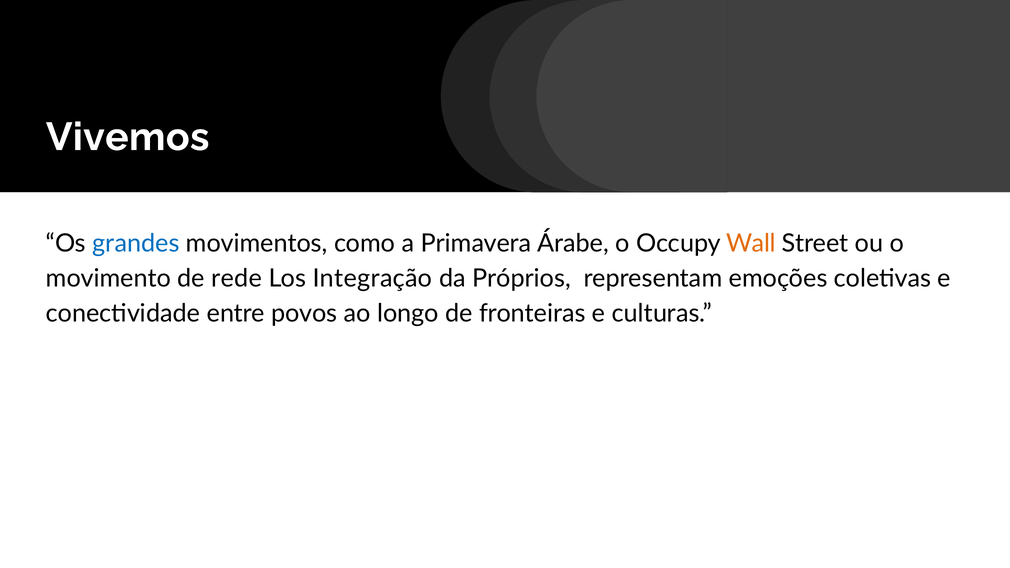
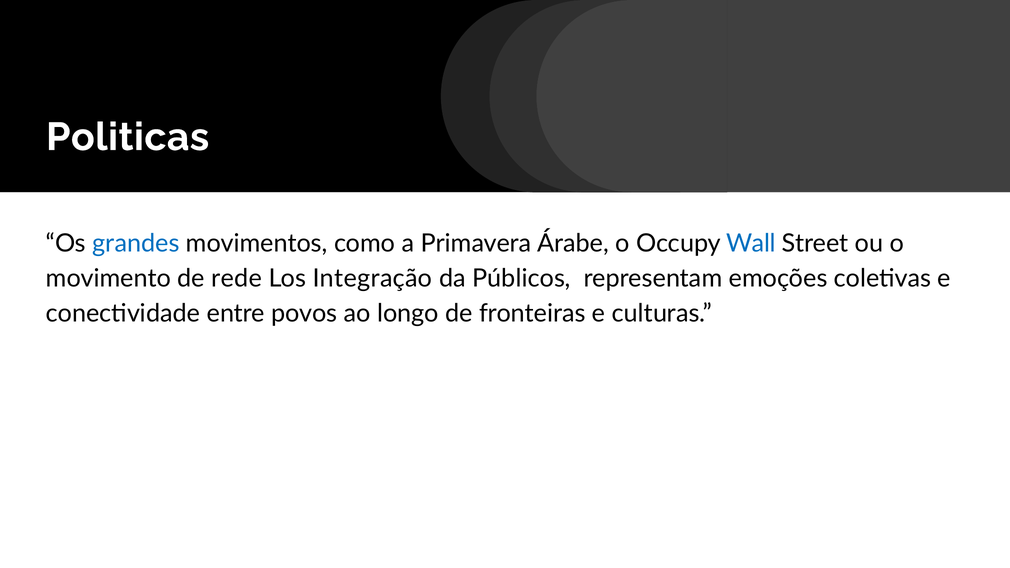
Vivemos: Vivemos -> Politicas
Wall colour: orange -> blue
Próprios: Próprios -> Públicos
